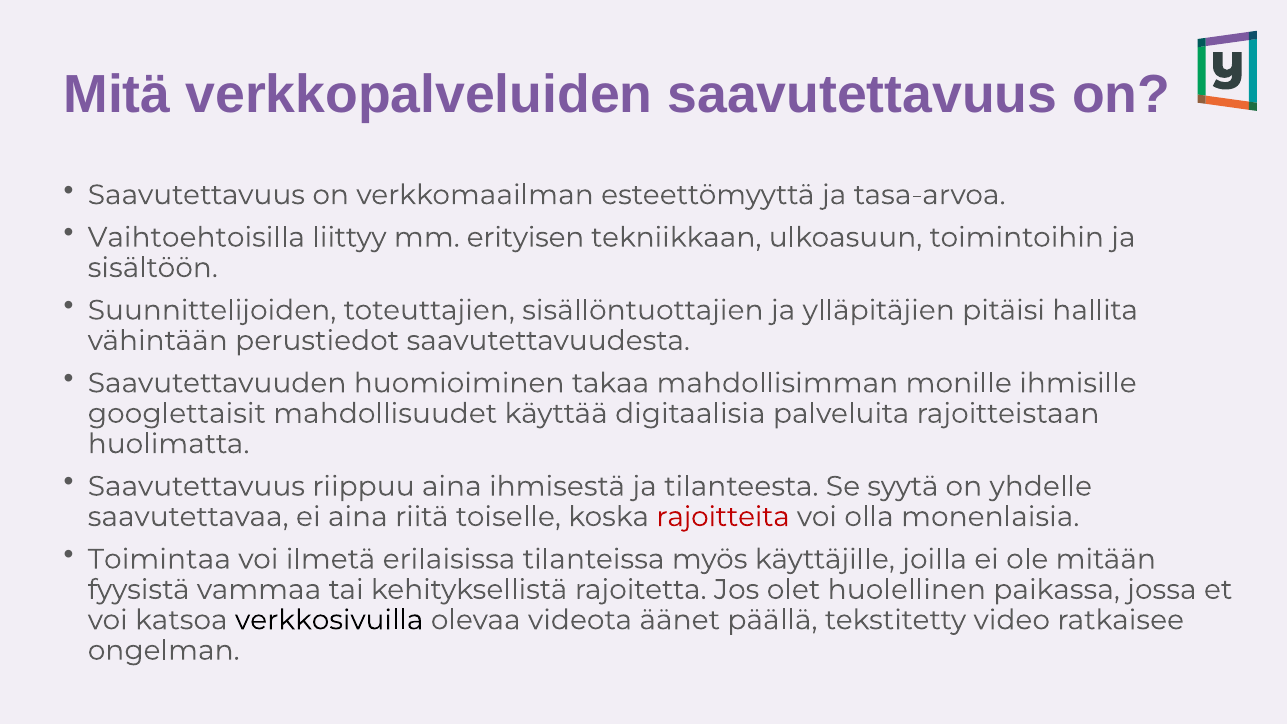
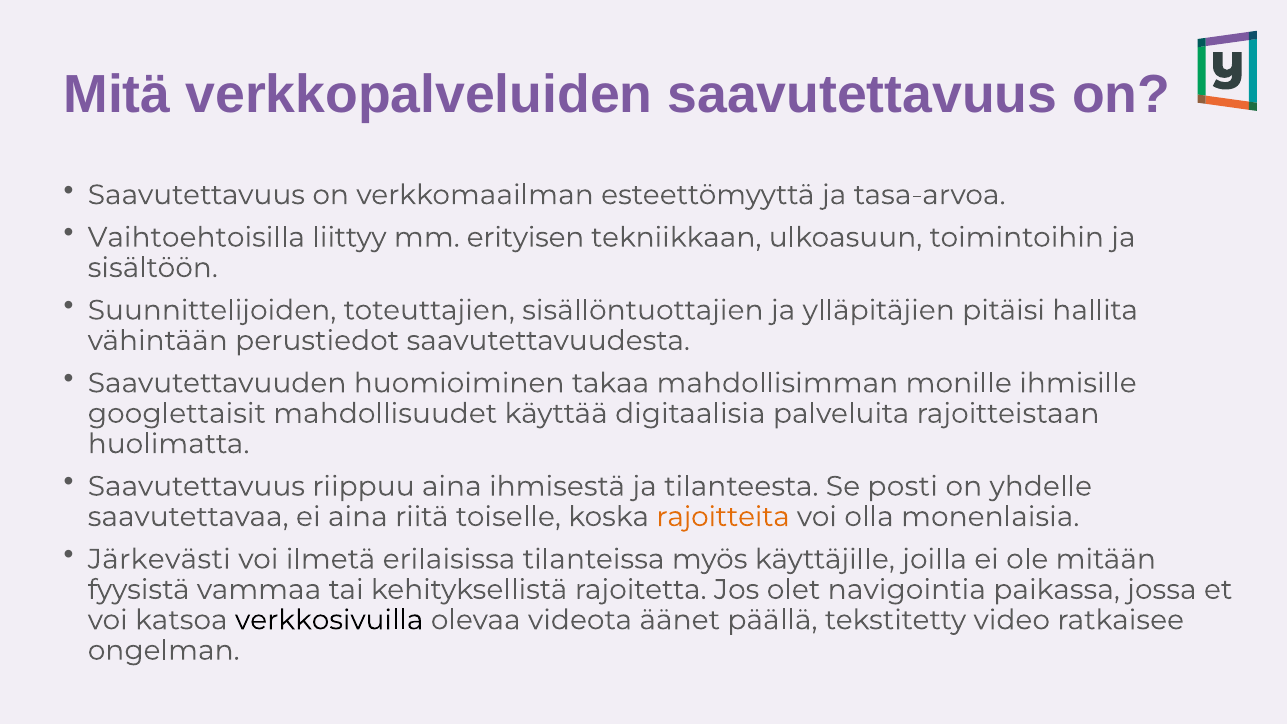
syytä: syytä -> posti
rajoitteita colour: red -> orange
Toimintaa: Toimintaa -> Järkevästi
huolellinen: huolellinen -> navigointia
